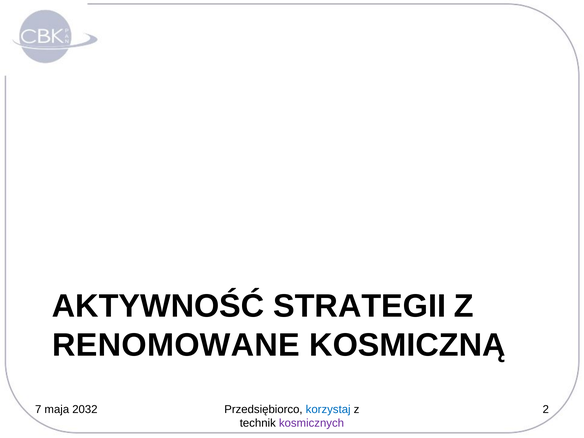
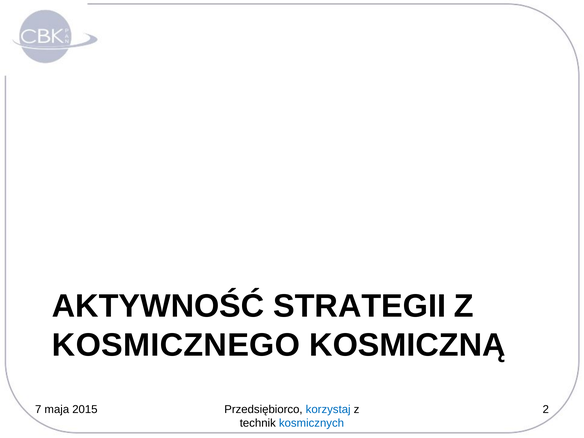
RENOMOWANE: RENOMOWANE -> KOSMICZNEGO
2032: 2032 -> 2015
kosmicznych colour: purple -> blue
